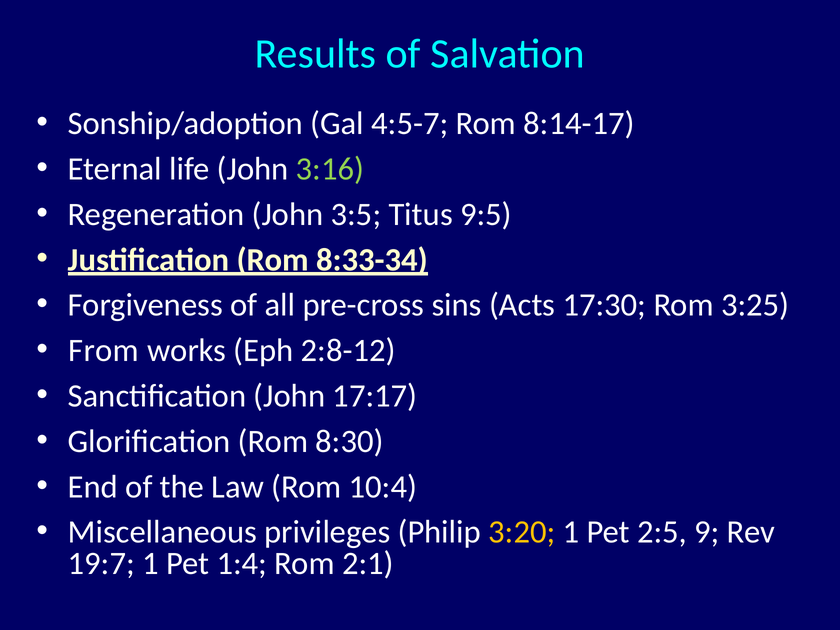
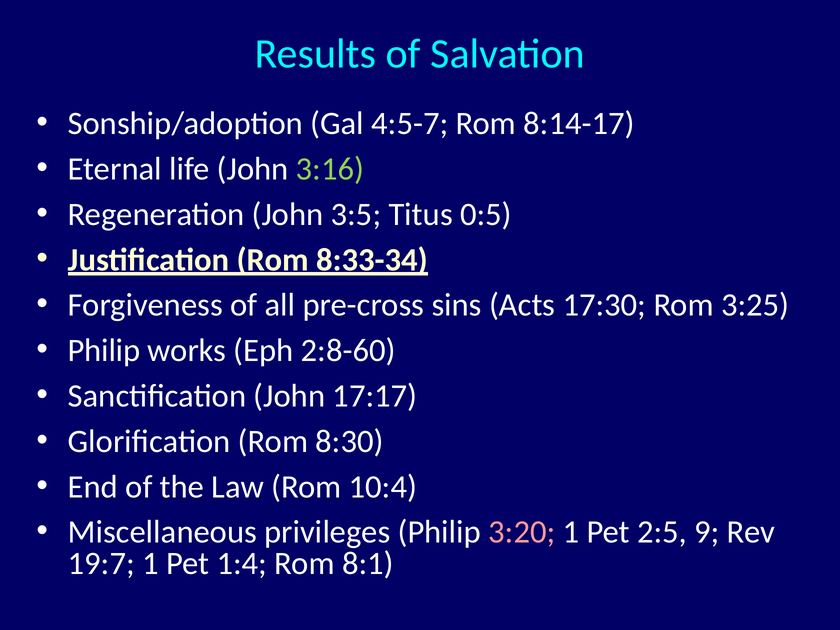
9:5: 9:5 -> 0:5
From at (104, 351): From -> Philip
2:8-12: 2:8-12 -> 2:8-60
3:20 colour: yellow -> pink
2:1: 2:1 -> 8:1
